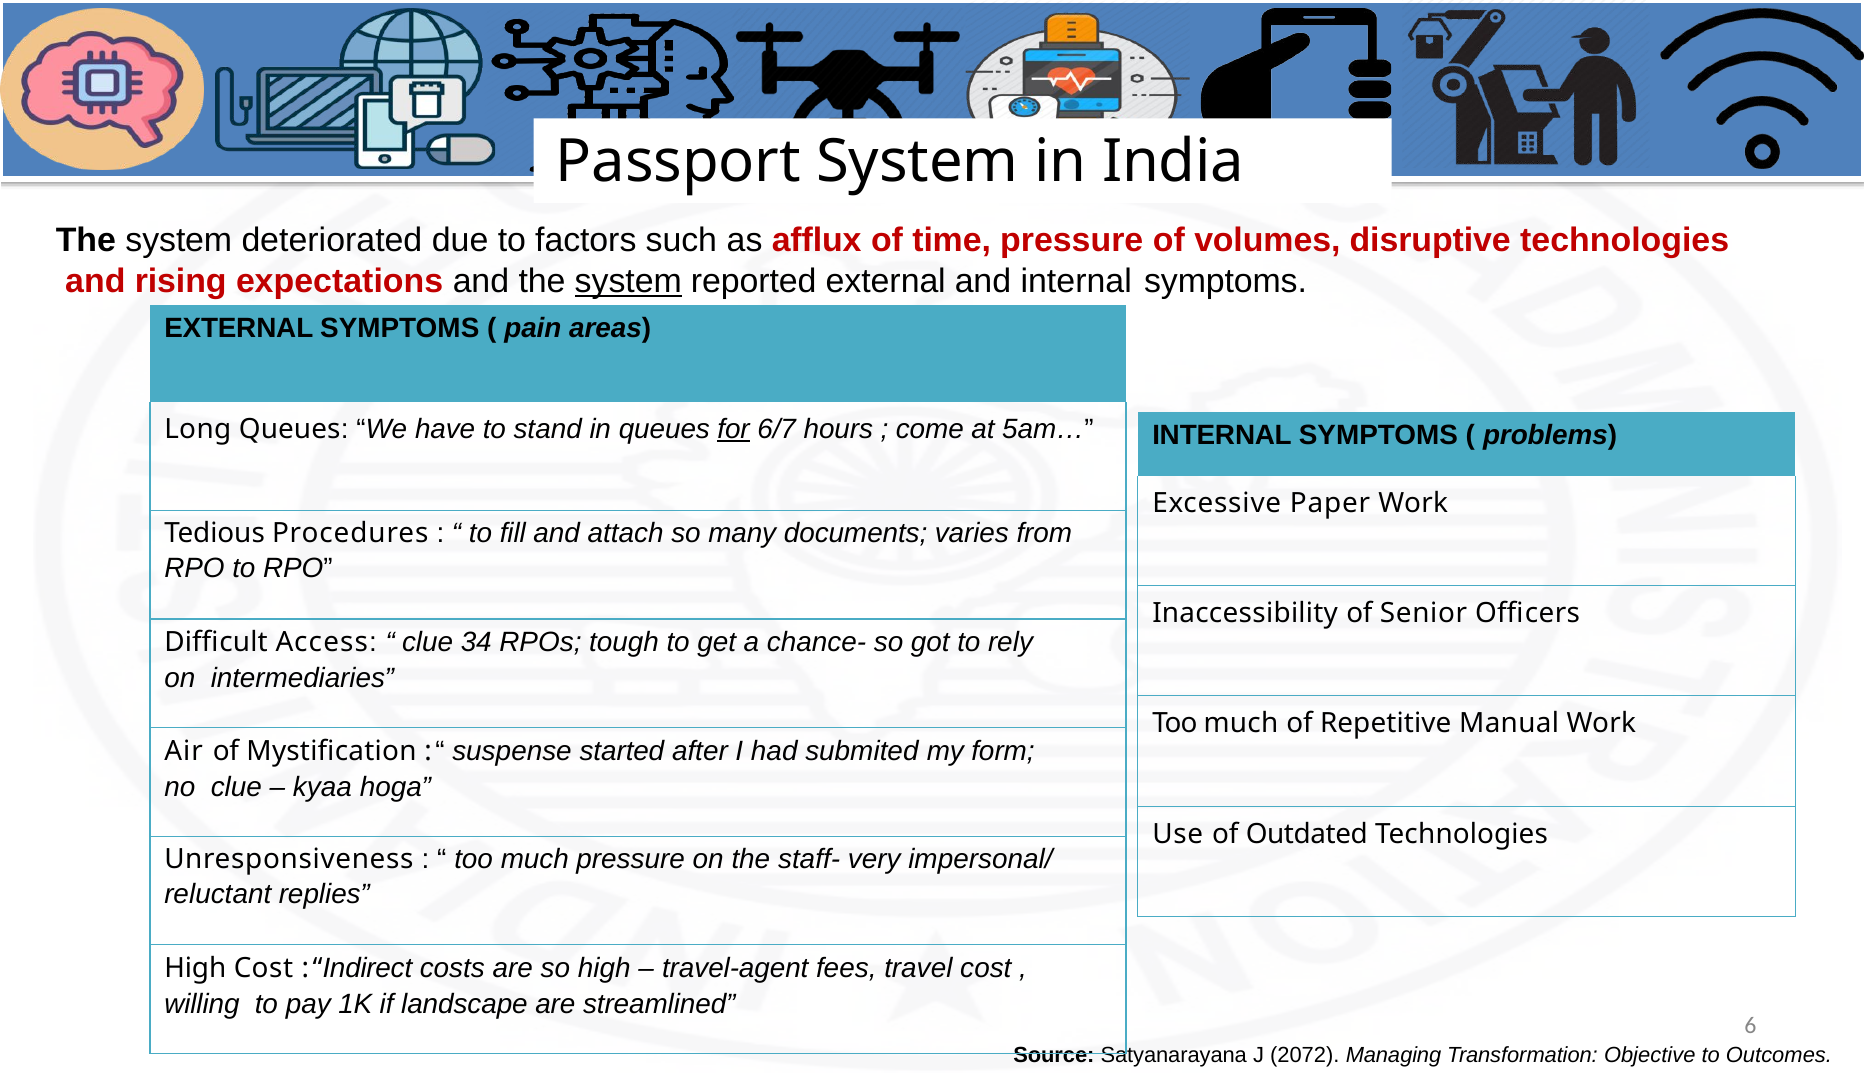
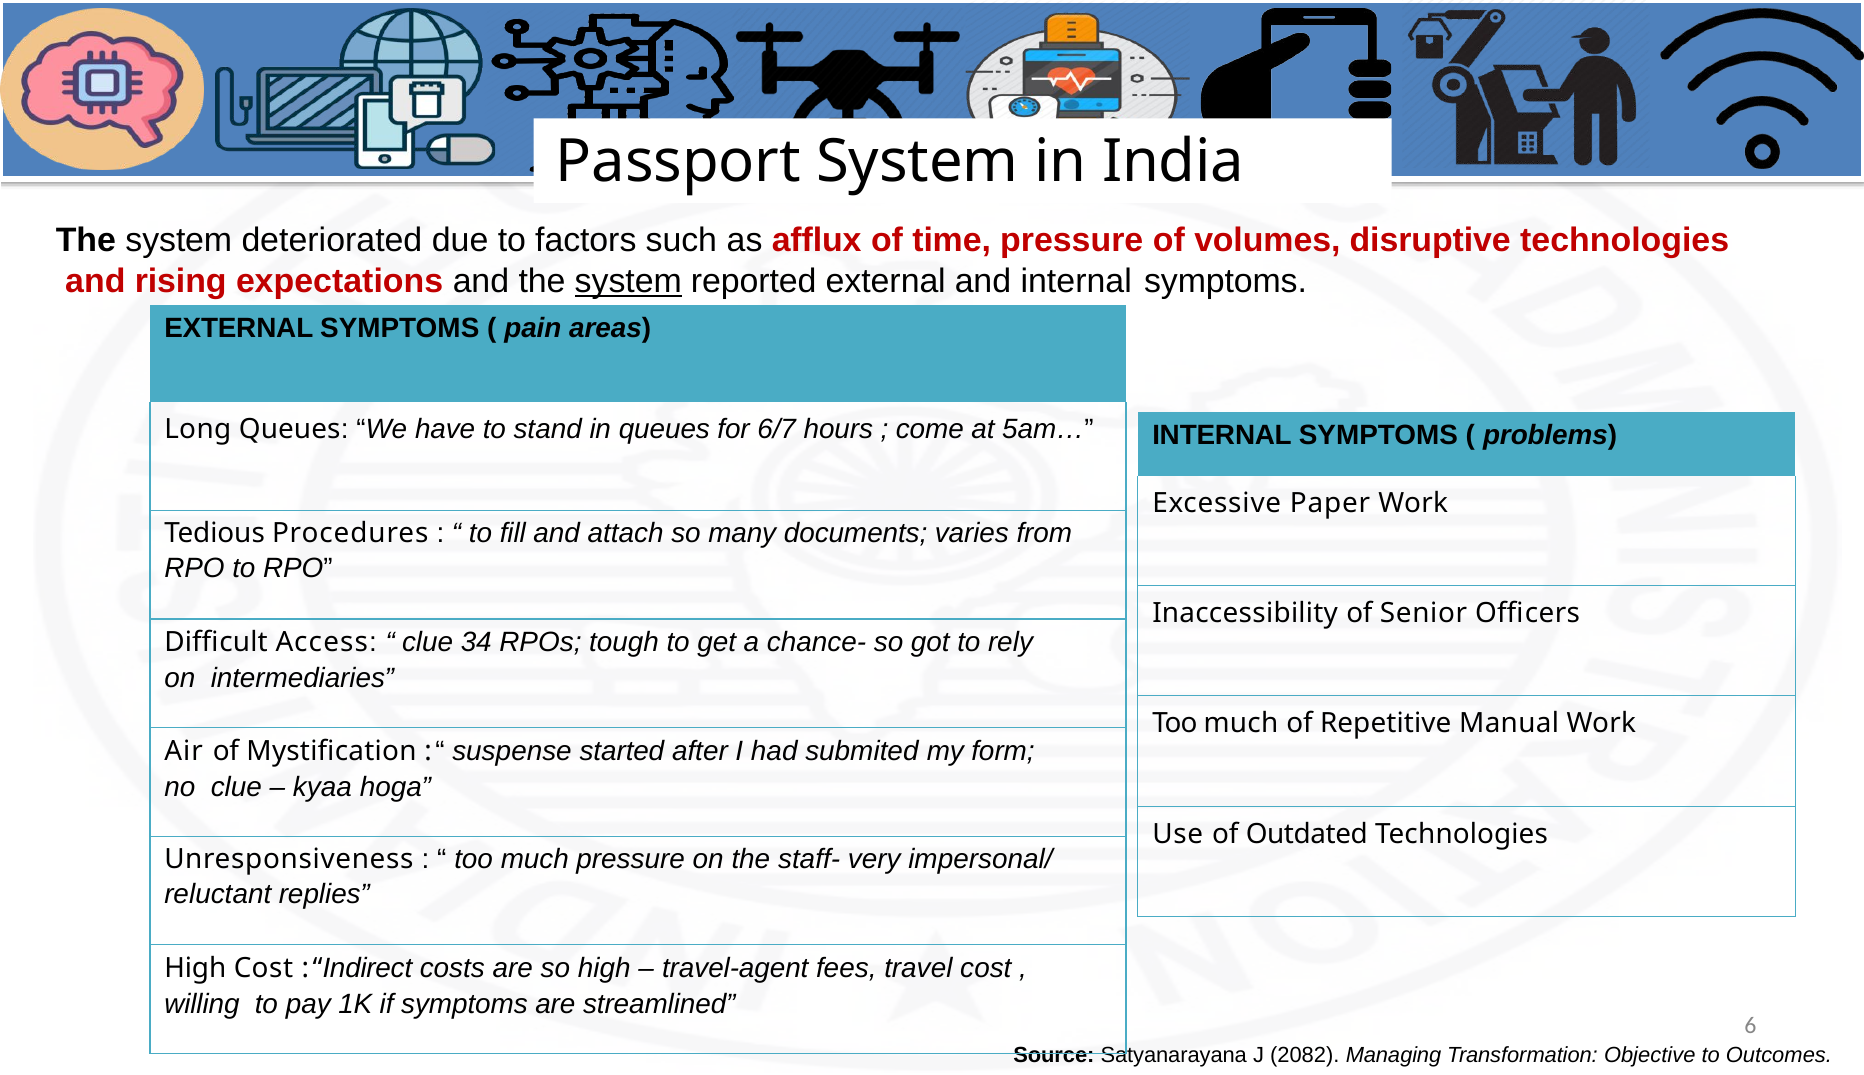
for underline: present -> none
if landscape: landscape -> symptoms
2072: 2072 -> 2082
